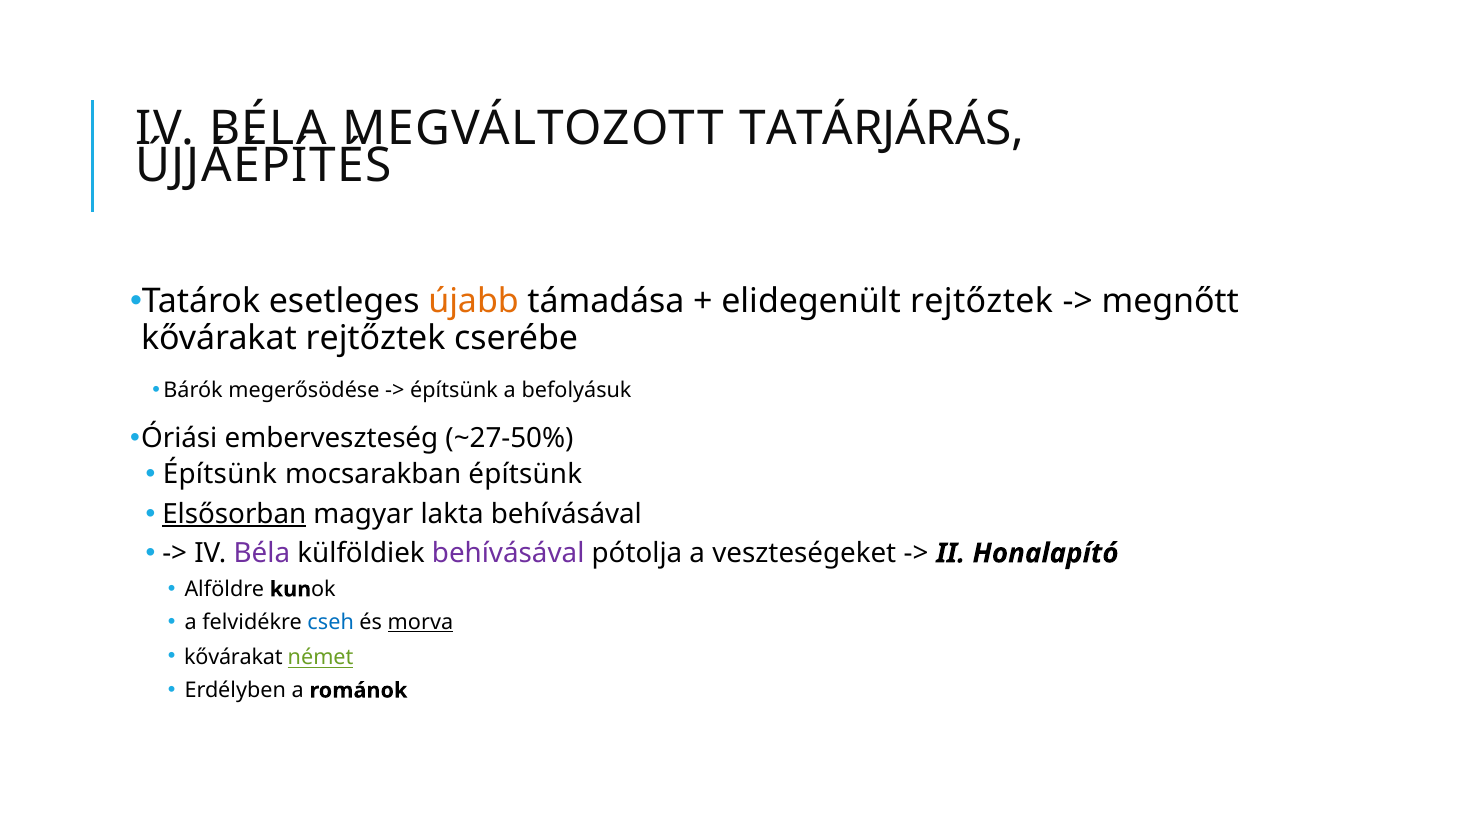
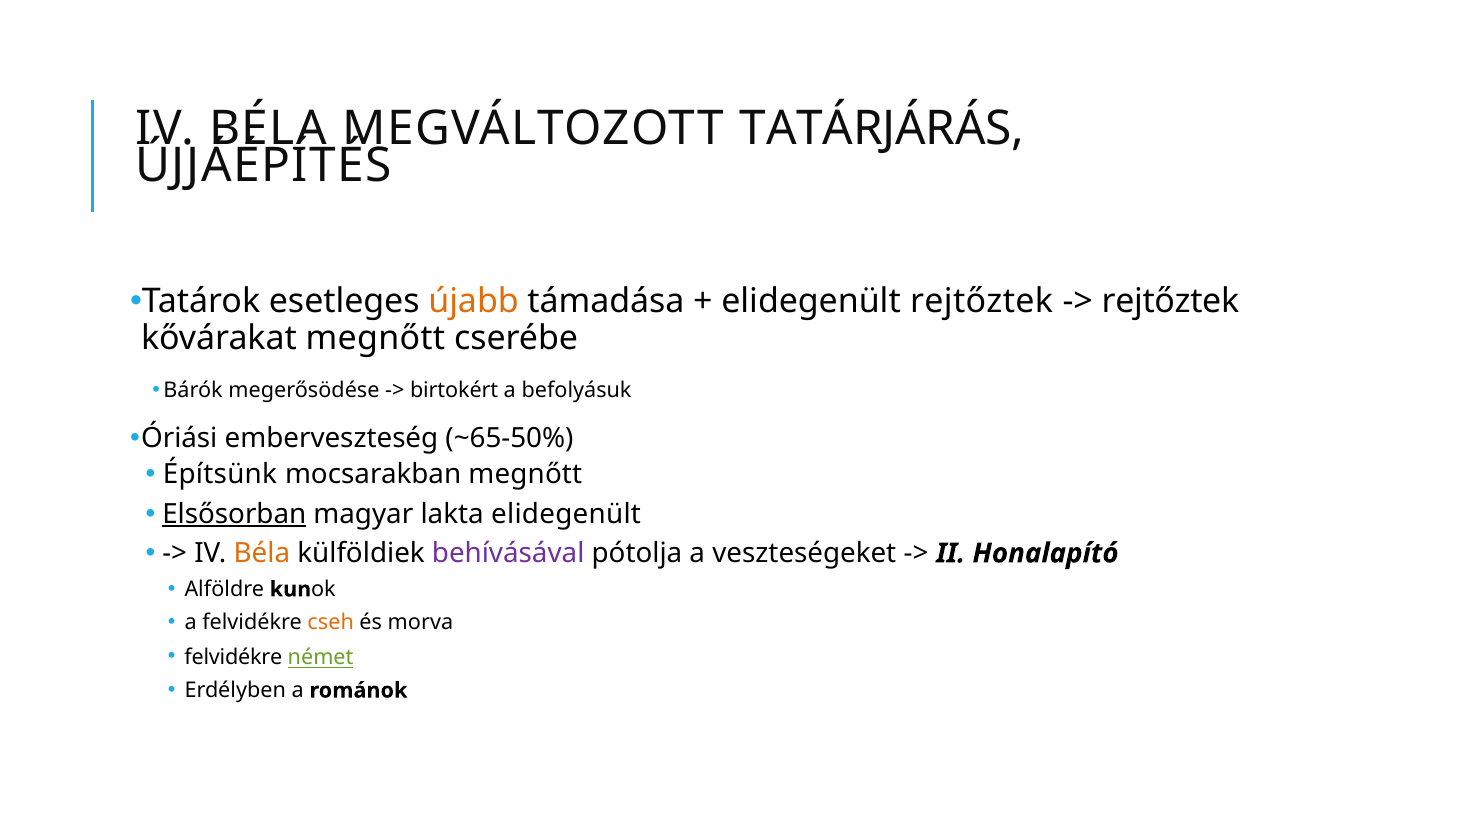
megnőtt at (1170, 302): megnőtt -> rejtőztek
kővárakat rejtőztek: rejtőztek -> megnőtt
építsünk at (454, 390): építsünk -> birtokért
~27-50%: ~27-50% -> ~65-50%
mocsarakban építsünk: építsünk -> megnőtt
lakta behívásával: behívásával -> elidegenült
Béla at (262, 553) colour: purple -> orange
cseh colour: blue -> orange
morva underline: present -> none
kővárakat at (233, 657): kővárakat -> felvidékre
